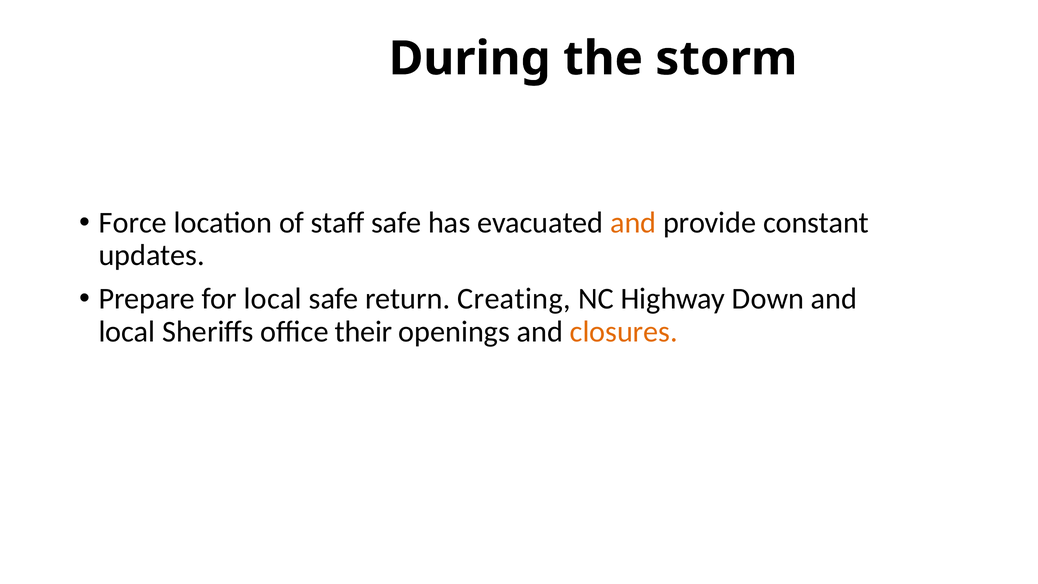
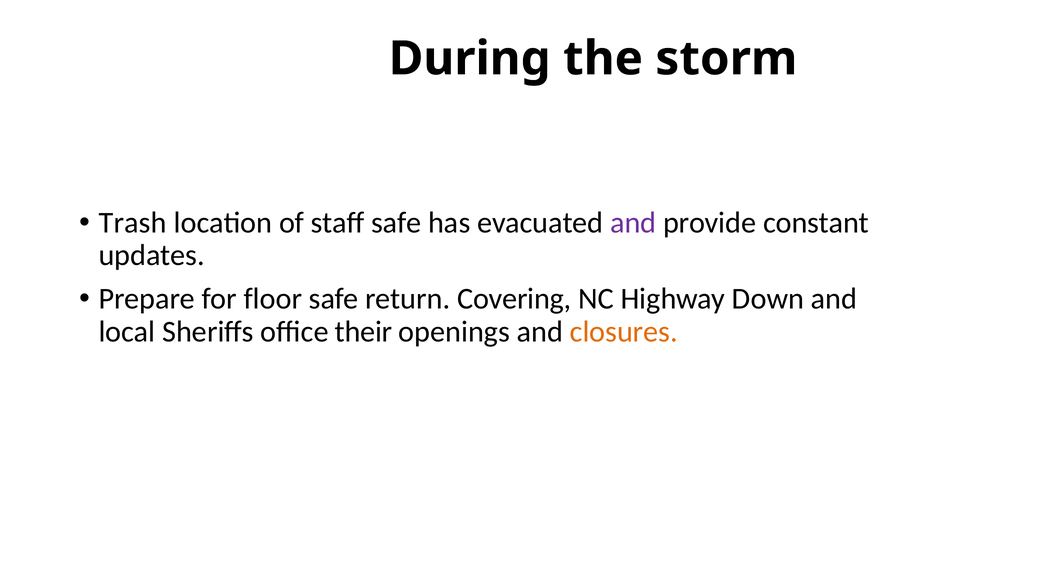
Force: Force -> Trash
and at (633, 223) colour: orange -> purple
for local: local -> floor
Creating: Creating -> Covering
